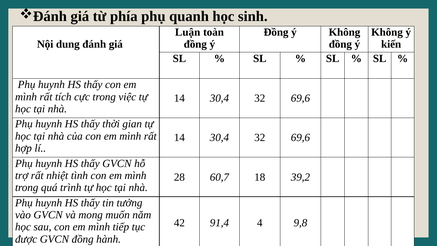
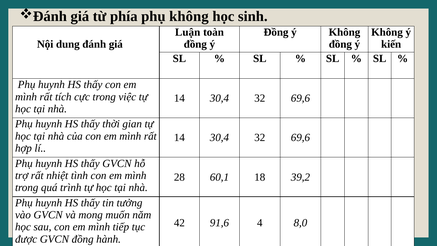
phụ quanh: quanh -> không
60,7: 60,7 -> 60,1
91,4: 91,4 -> 91,6
9,8: 9,8 -> 8,0
